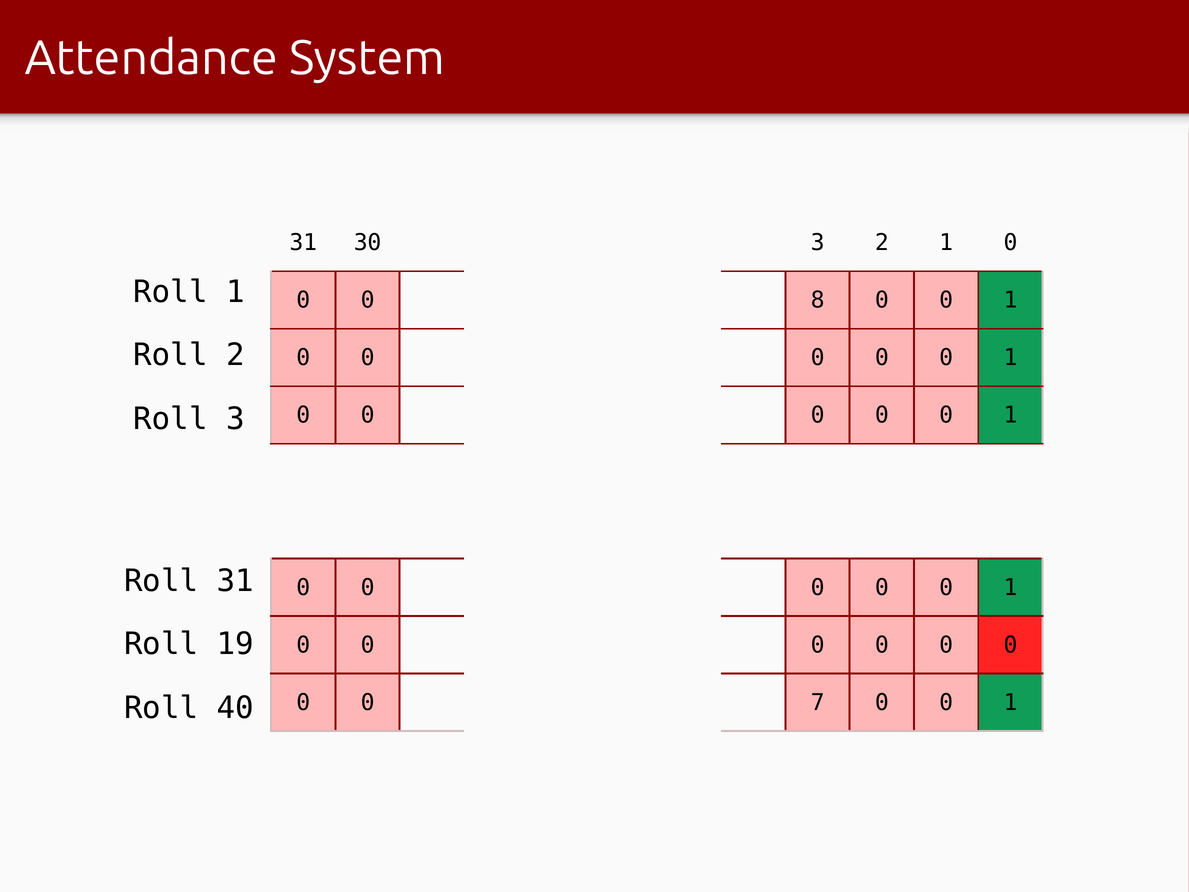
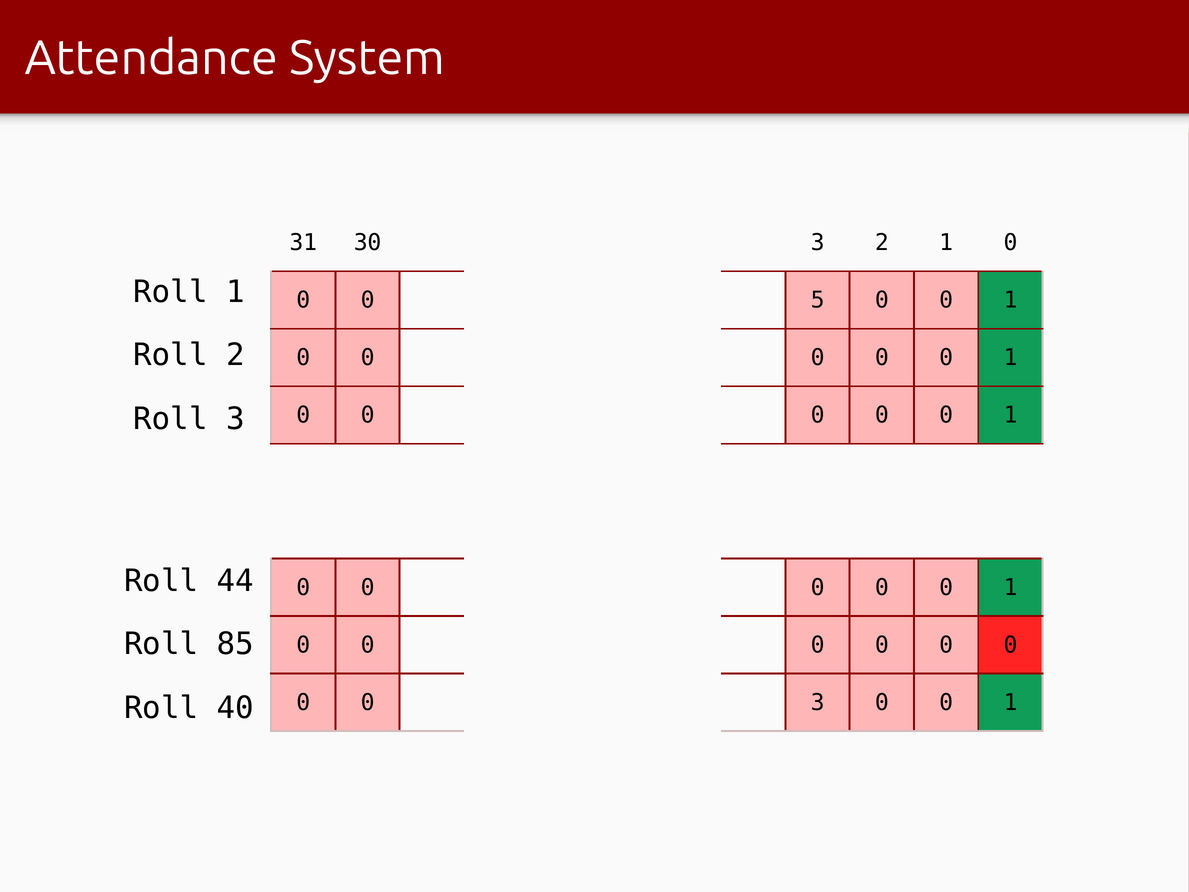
8: 8 -> 5
Roll 31: 31 -> 44
19: 19 -> 85
0 7: 7 -> 3
